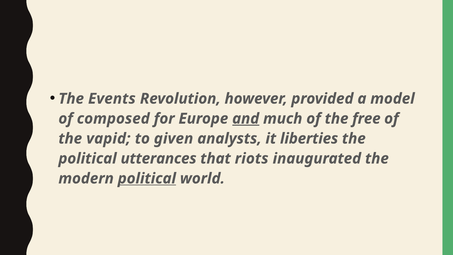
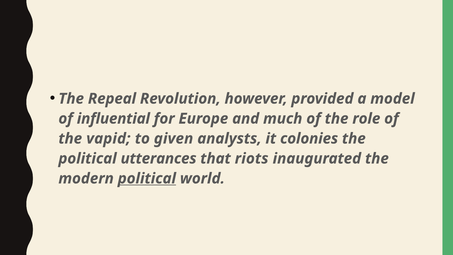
Events: Events -> Repeal
composed: composed -> influential
and underline: present -> none
free: free -> role
liberties: liberties -> colonies
